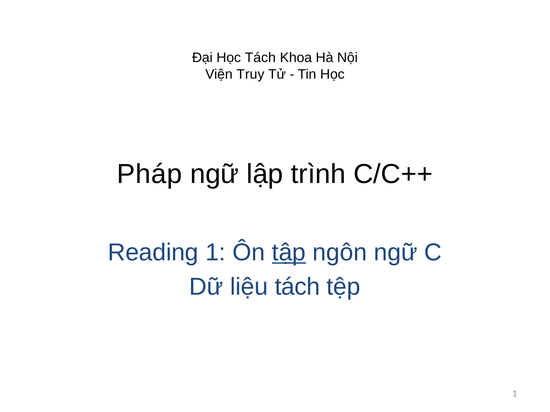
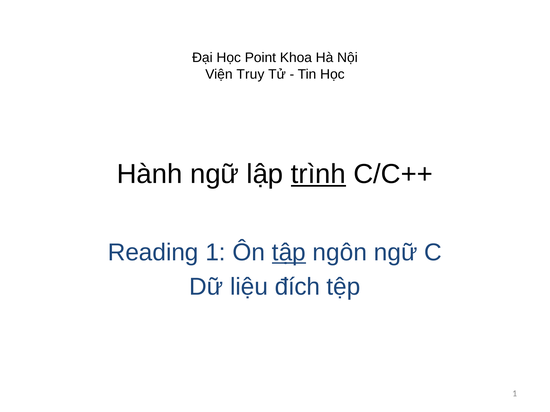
Học Tách: Tách -> Point
Pháp: Pháp -> Hành
trình underline: none -> present
liệu tách: tách -> đích
